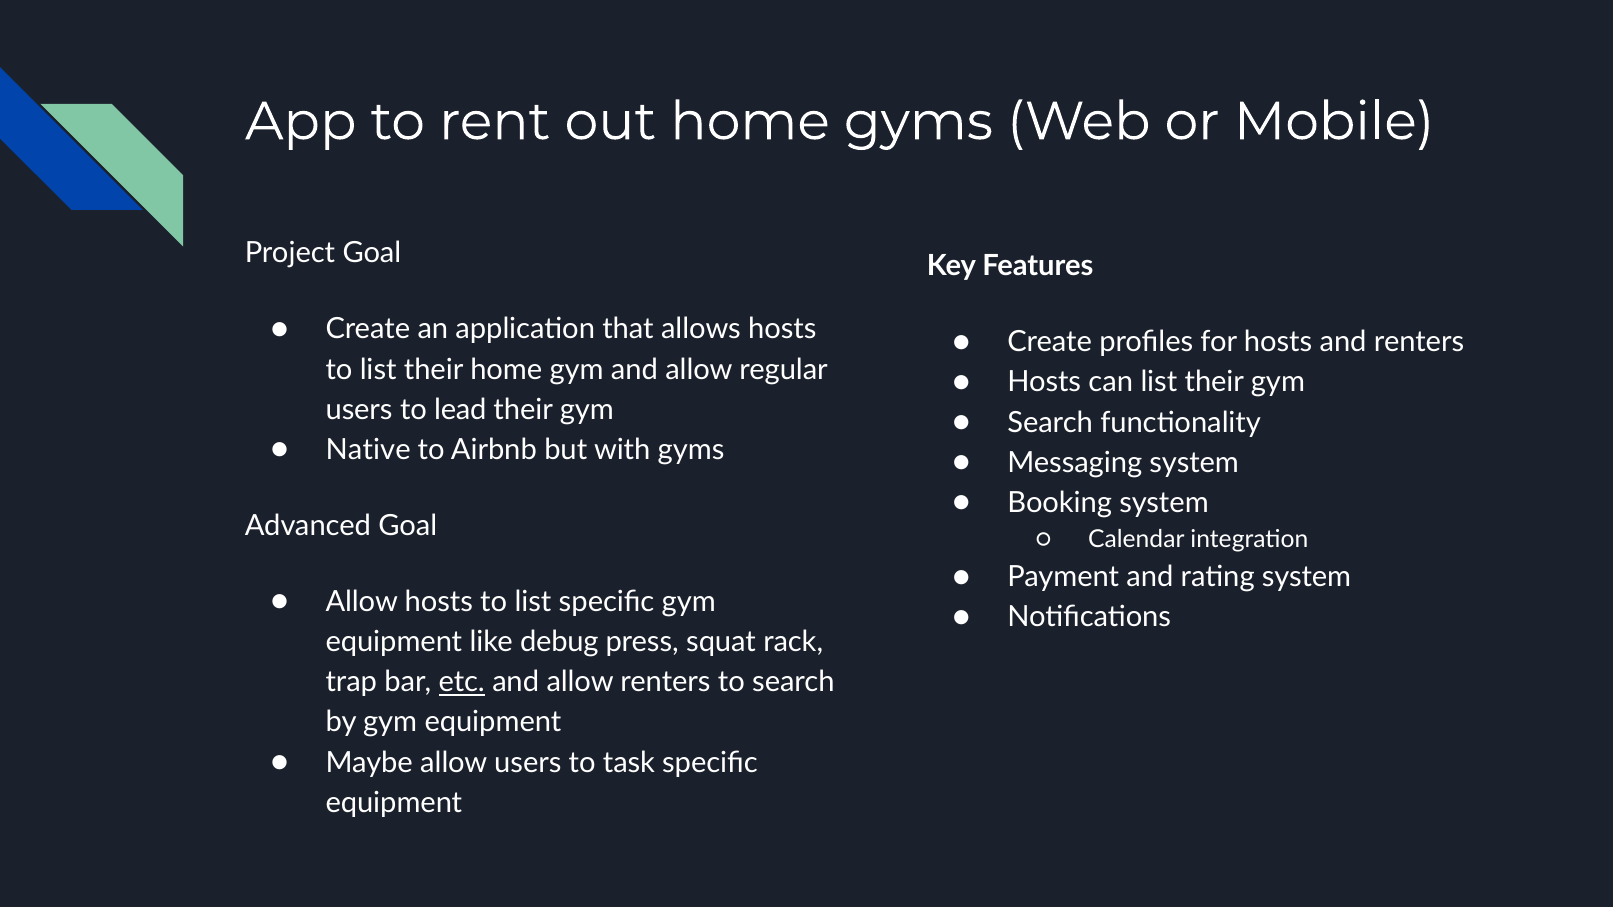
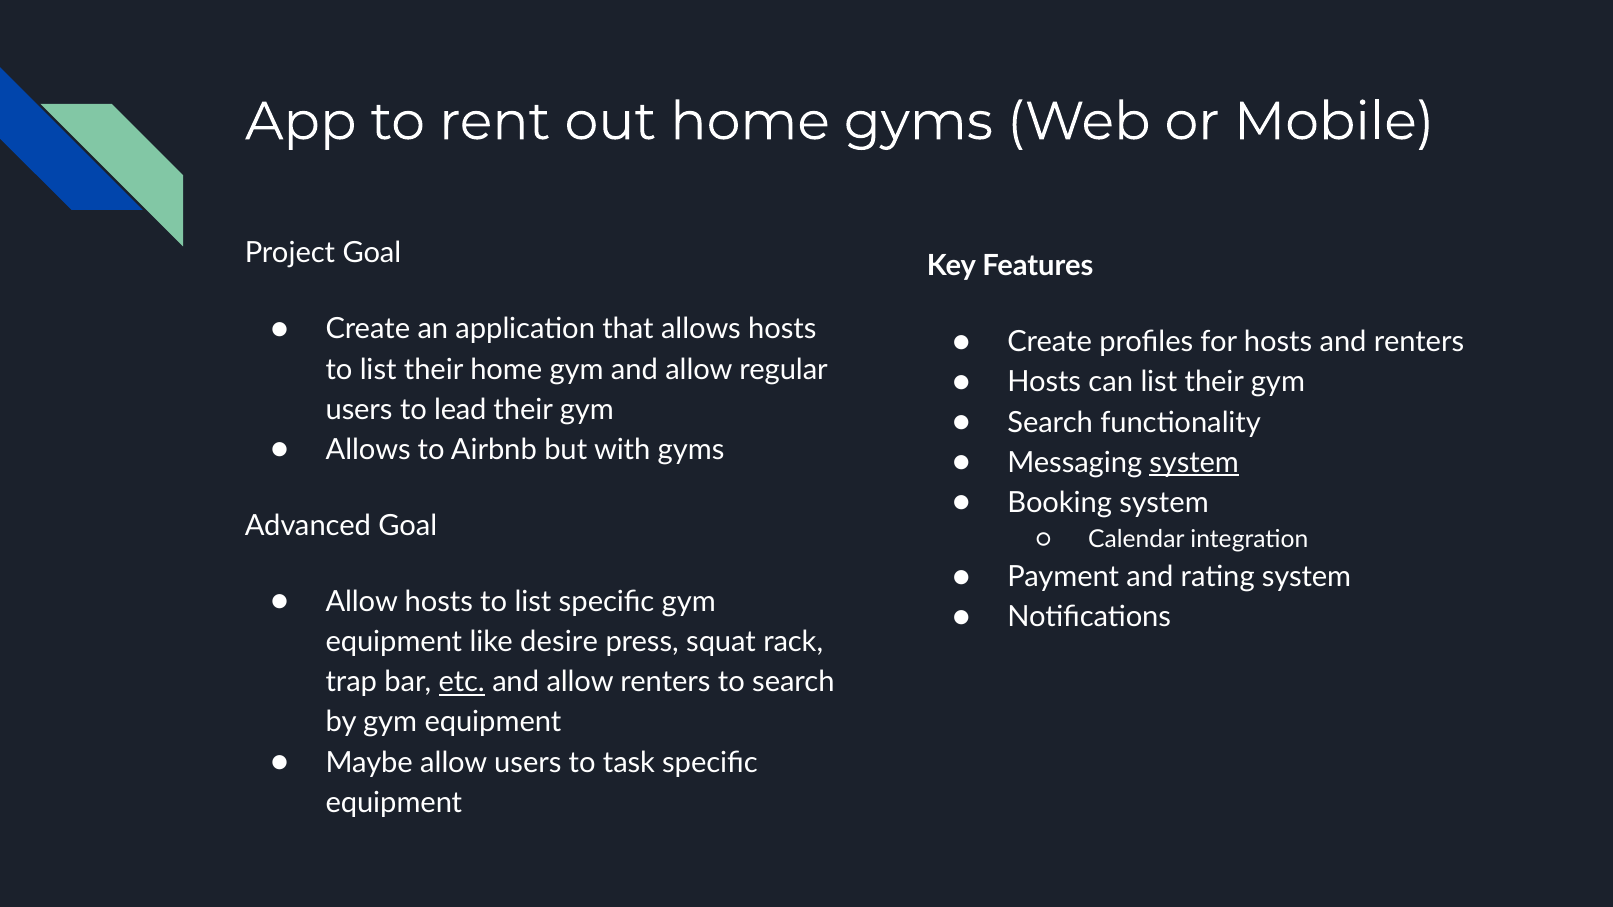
Native at (368, 450): Native -> Allows
system at (1194, 463) underline: none -> present
debug: debug -> desire
